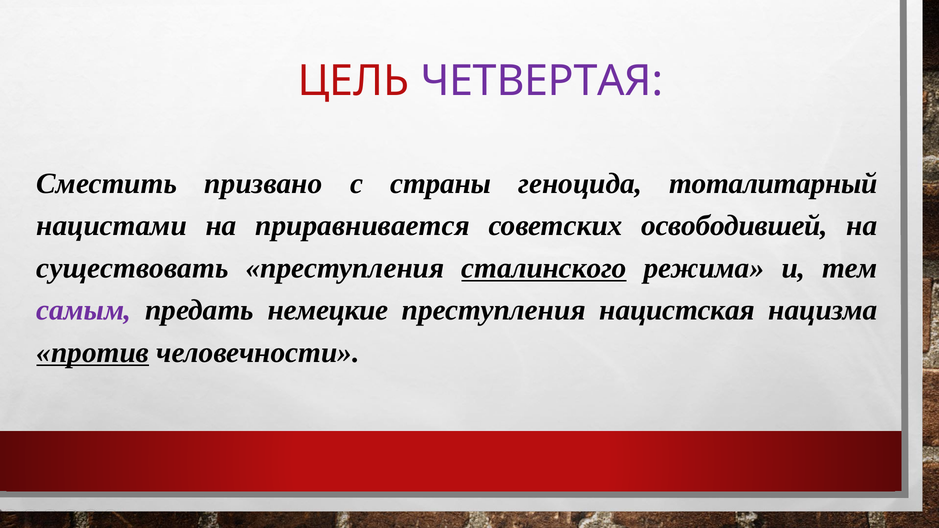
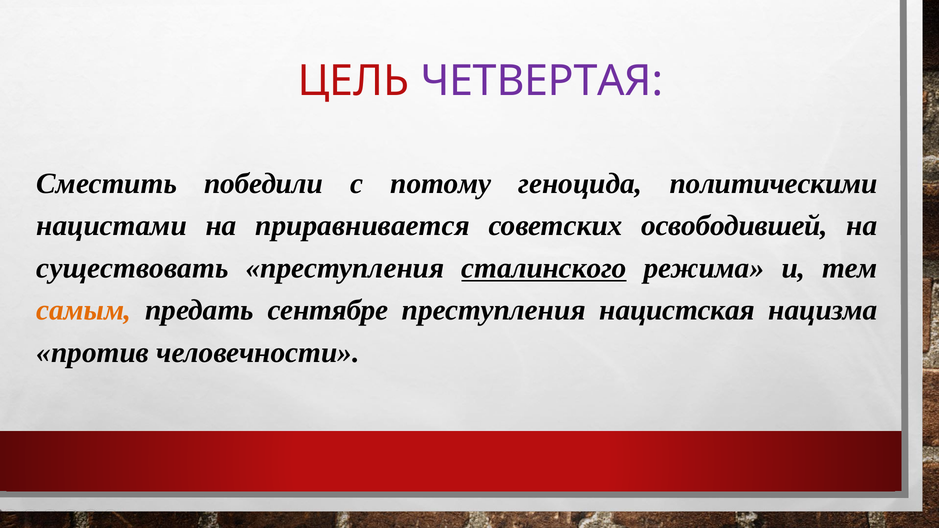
призвано: призвано -> победили
страны: страны -> потому
тоталитарный: тоталитарный -> политическими
самым colour: purple -> orange
немецкие: немецкие -> сентябре
против underline: present -> none
